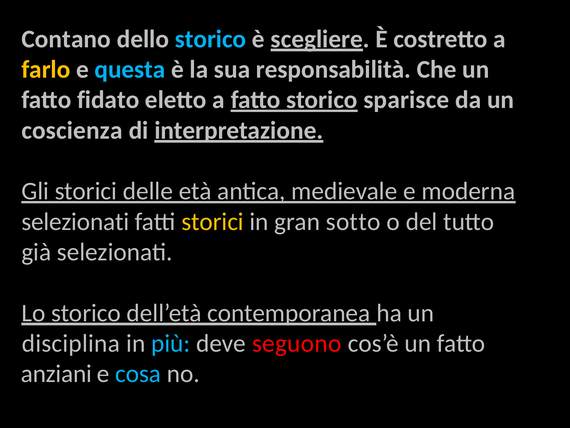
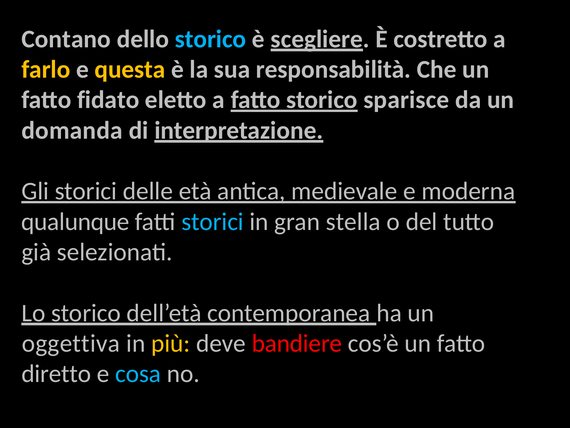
questa colour: light blue -> yellow
coscienza: coscienza -> domanda
selezionati at (75, 221): selezionati -> qualunque
storici at (213, 221) colour: yellow -> light blue
sotto: sotto -> stella
disciplina: disciplina -> oggettiva
più colour: light blue -> yellow
seguono: seguono -> bandiere
anziani: anziani -> diretto
